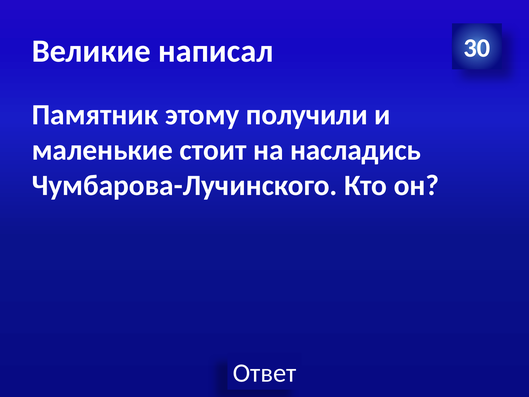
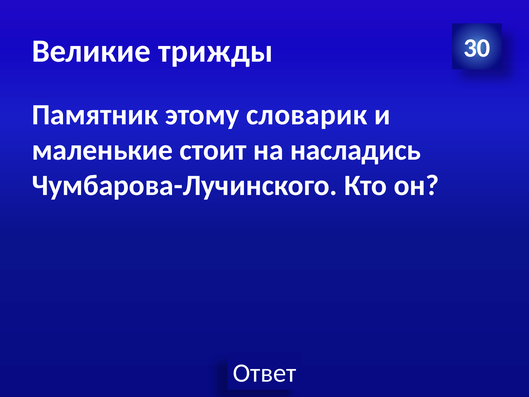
написал: написал -> трижды
получили: получили -> словарик
